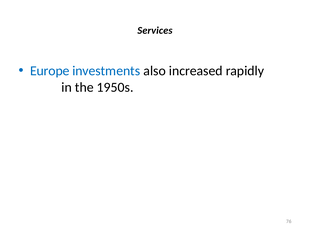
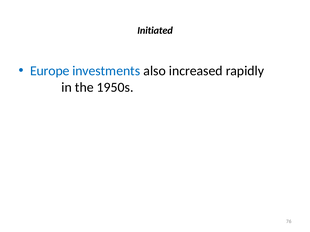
Services: Services -> Initiated
